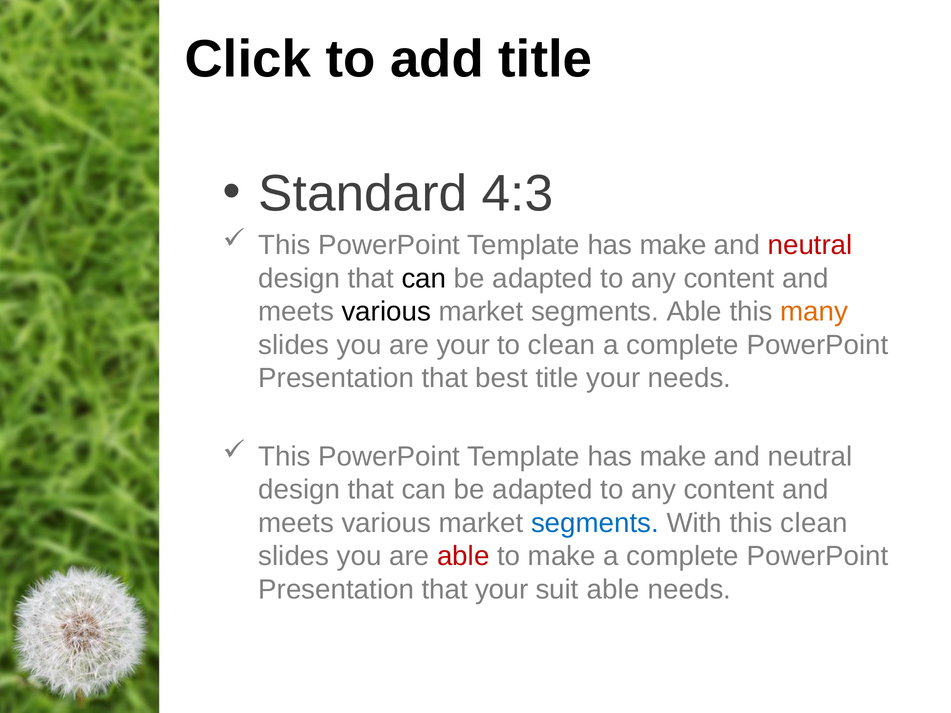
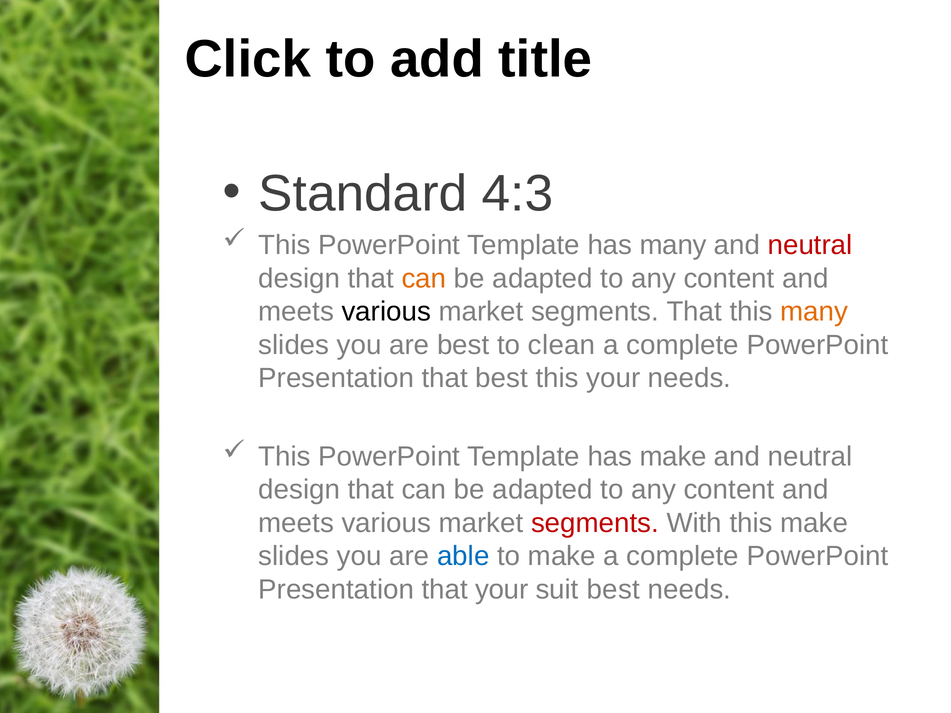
make at (673, 245): make -> many
can at (424, 279) colour: black -> orange
segments Able: Able -> That
are your: your -> best
best title: title -> this
segments at (595, 523) colour: blue -> red
this clean: clean -> make
able at (463, 556) colour: red -> blue
suit able: able -> best
